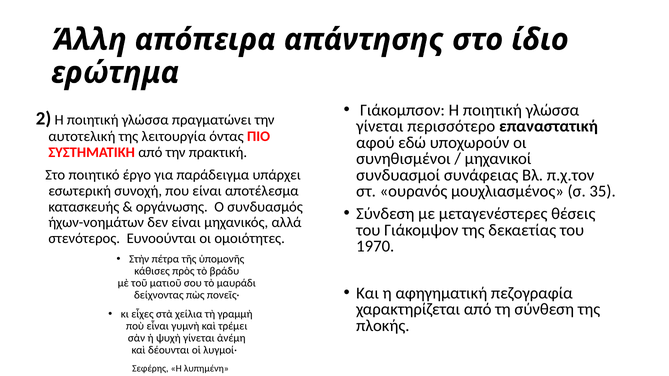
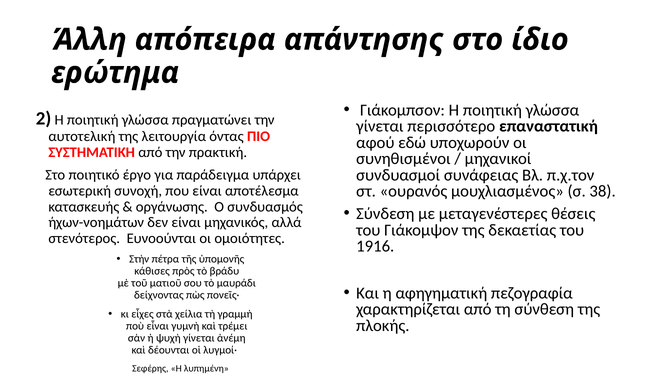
35: 35 -> 38
1970: 1970 -> 1916
